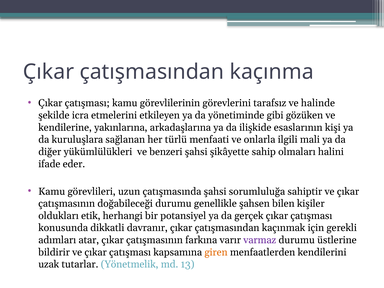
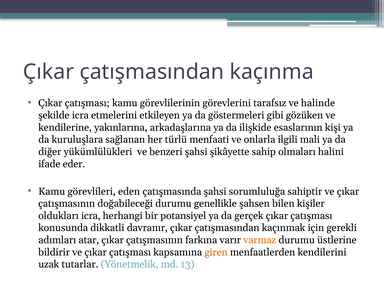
yönetiminde: yönetiminde -> göstermeleri
uzun: uzun -> eden
oldukları etik: etik -> icra
varmaz colour: purple -> orange
